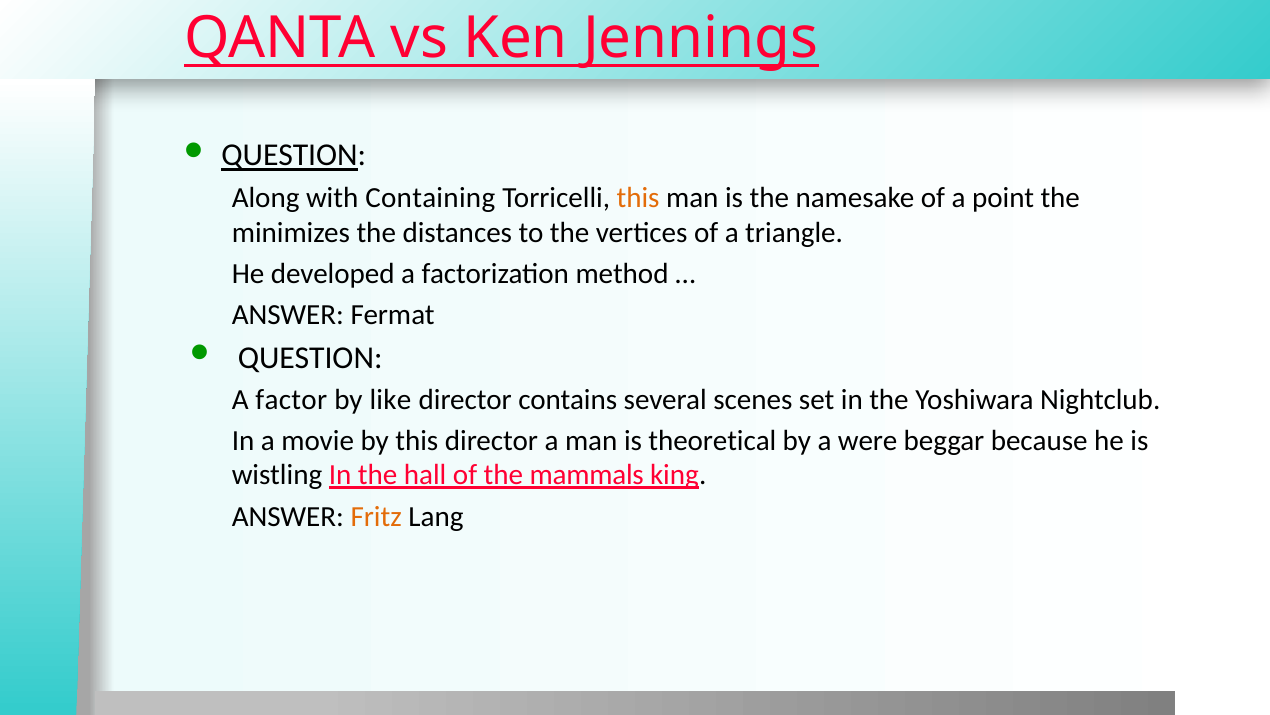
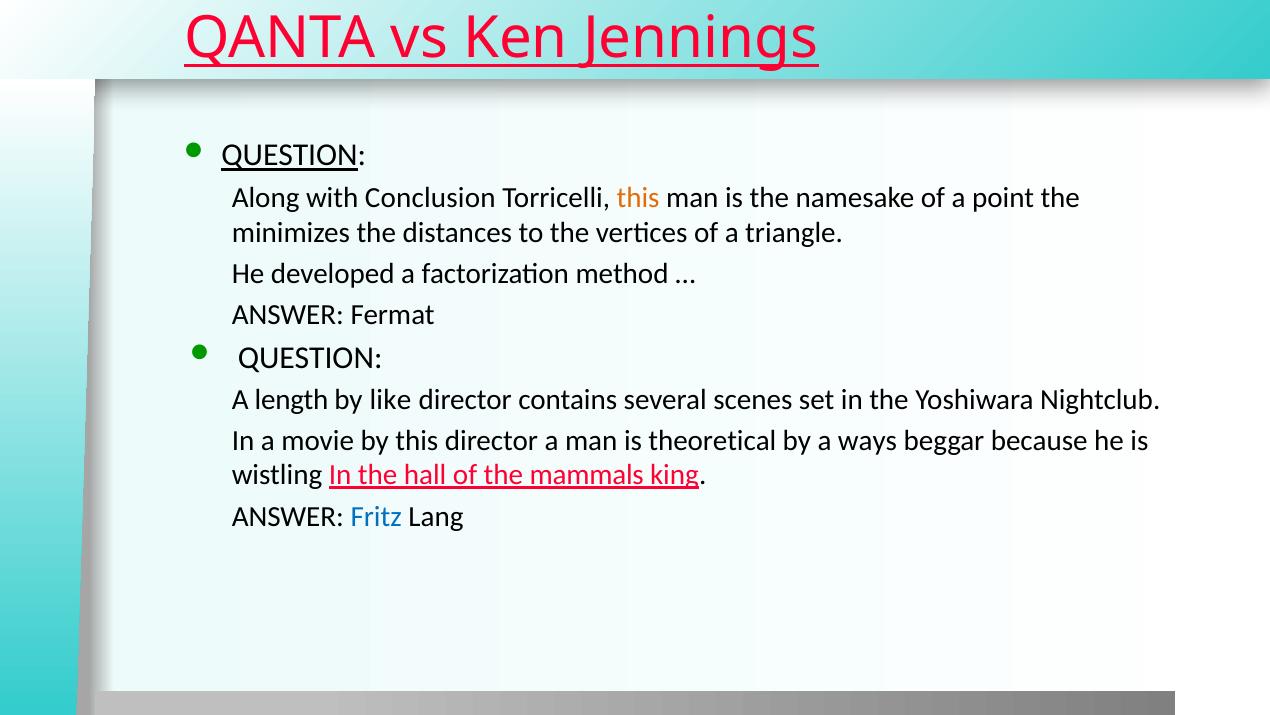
Containing: Containing -> Conclusion
factor: factor -> length
were: were -> ways
Fritz colour: orange -> blue
